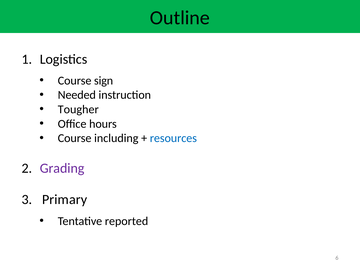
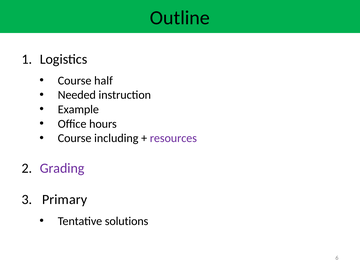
sign: sign -> half
Tougher: Tougher -> Example
resources colour: blue -> purple
reported: reported -> solutions
